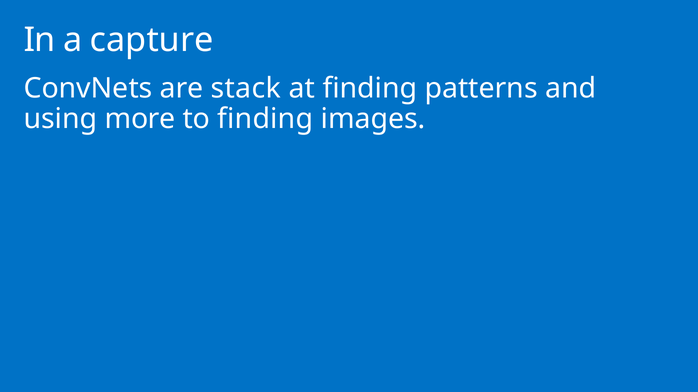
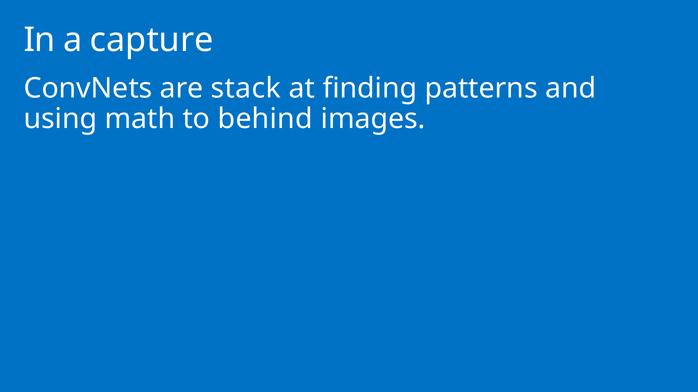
more: more -> math
to finding: finding -> behind
